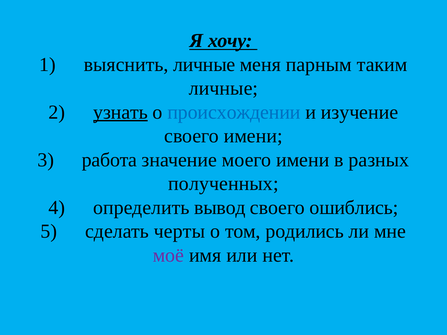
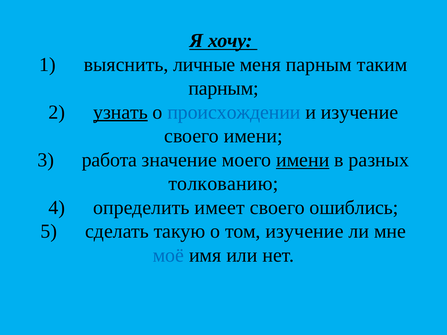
личные at (223, 88): личные -> парным
имени at (303, 160) underline: none -> present
полученных: полученных -> толкованию
вывод: вывод -> имеет
черты: черты -> такую
том родились: родились -> изучение
моё colour: purple -> blue
